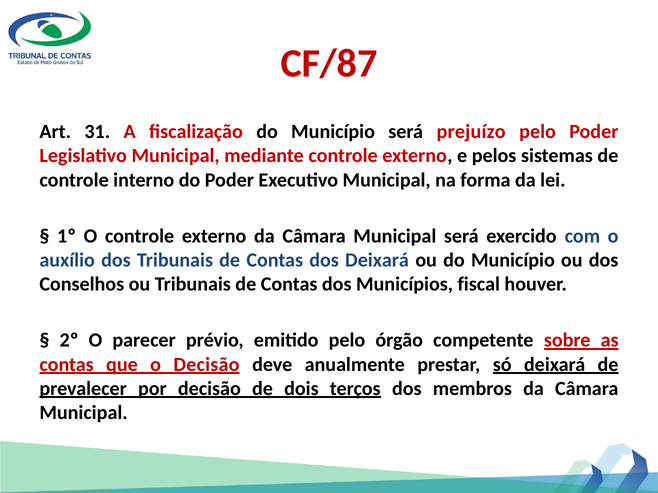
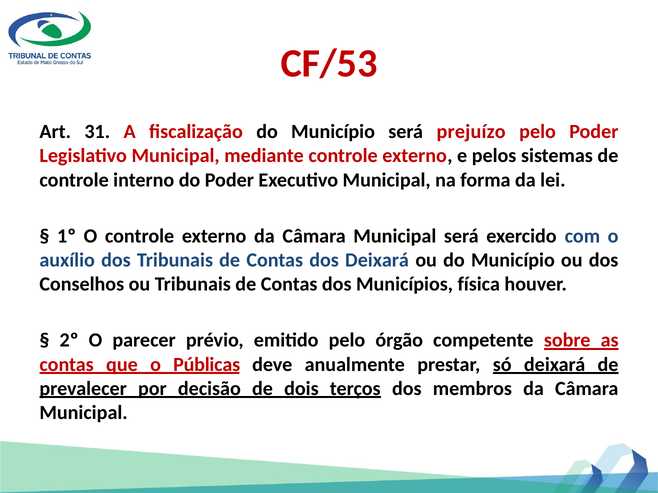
CF/87: CF/87 -> CF/53
fiscal: fiscal -> física
o Decisão: Decisão -> Públicas
